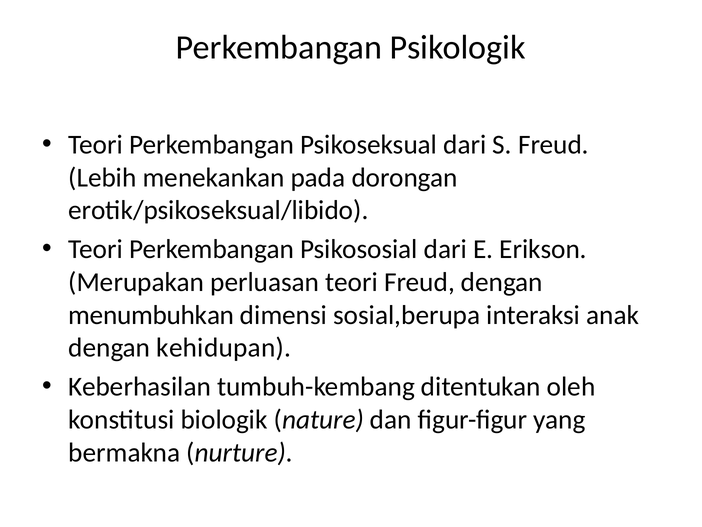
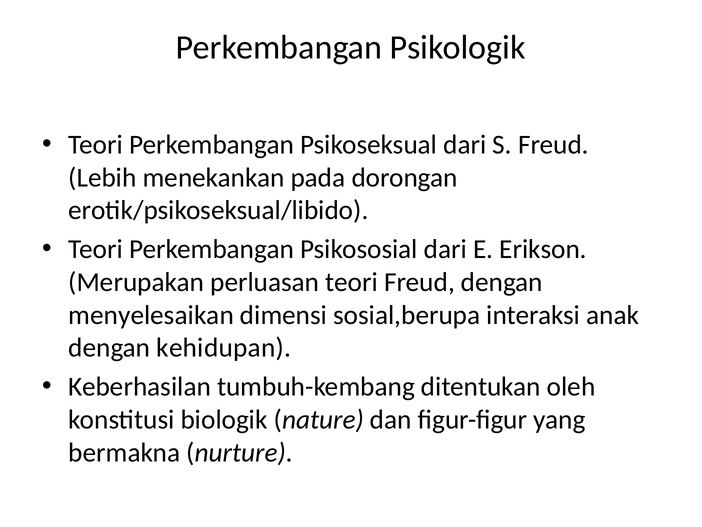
menumbuhkan: menumbuhkan -> menyelesaikan
